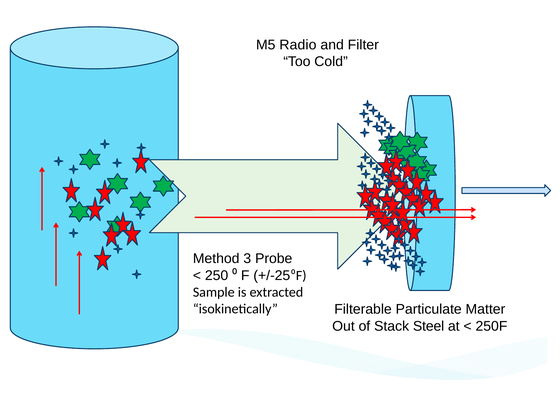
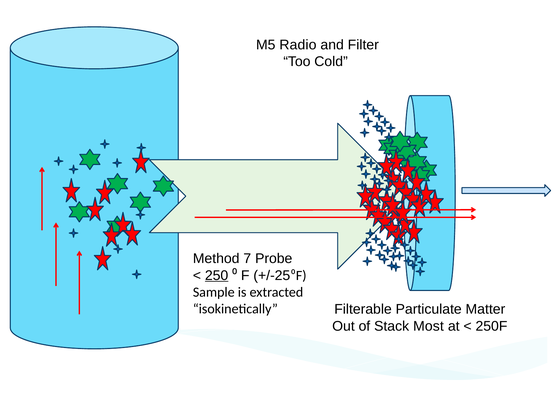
3: 3 -> 7
250 underline: none -> present
Steel: Steel -> Most
